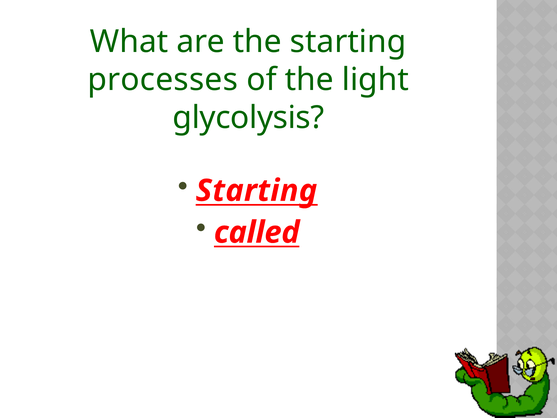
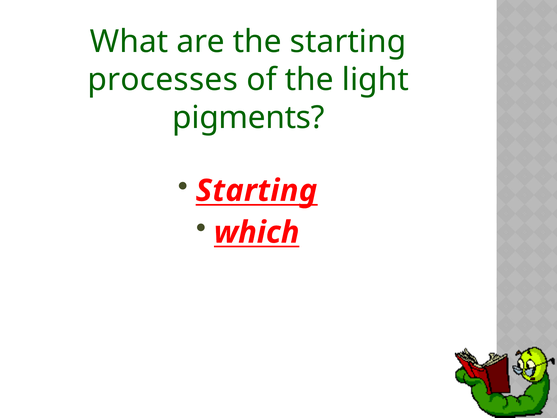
glycolysis: glycolysis -> pigments
called: called -> which
